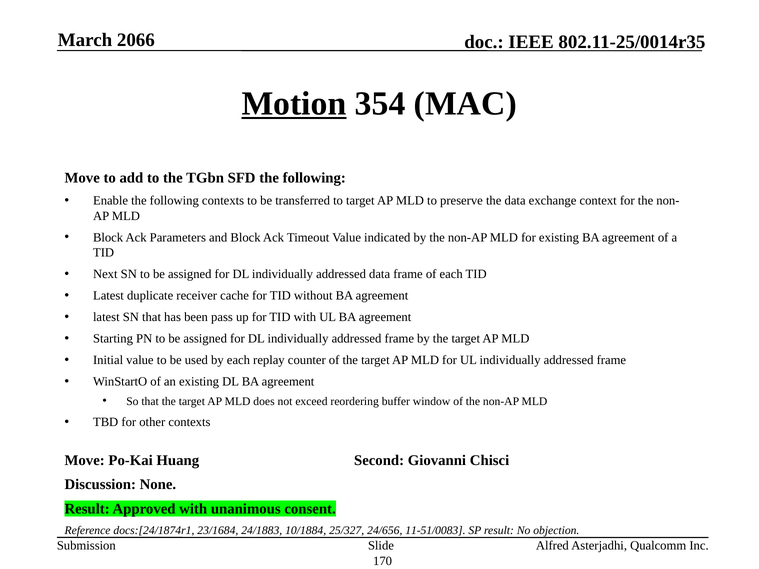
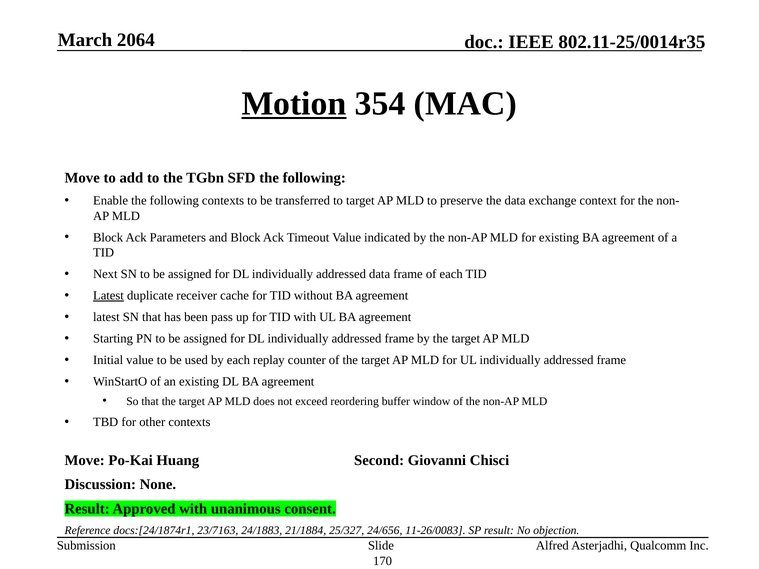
2066: 2066 -> 2064
Latest at (108, 296) underline: none -> present
23/1684: 23/1684 -> 23/7163
10/1884: 10/1884 -> 21/1884
11-51/0083: 11-51/0083 -> 11-26/0083
